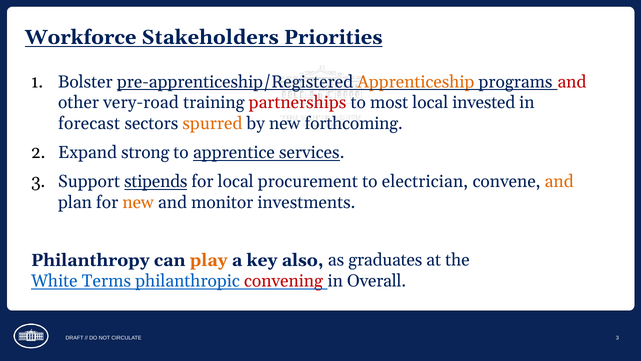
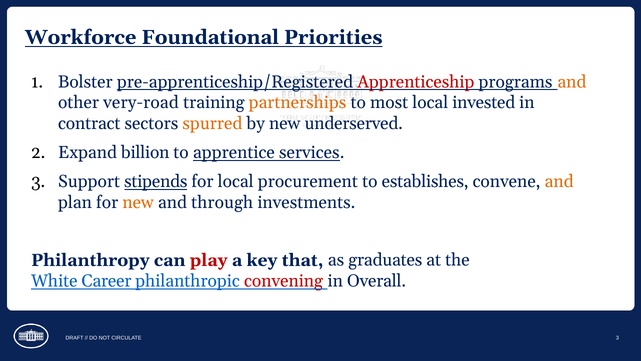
Stakeholders: Stakeholders -> Foundational
Apprenticeship colour: orange -> red
and at (572, 82) colour: red -> orange
partnerships colour: red -> orange
forecast: forecast -> contract
forthcoming: forthcoming -> underserved
strong: strong -> billion
electrician: electrician -> establishes
monitor: monitor -> through
play colour: orange -> red
also: also -> that
Terms: Terms -> Career
